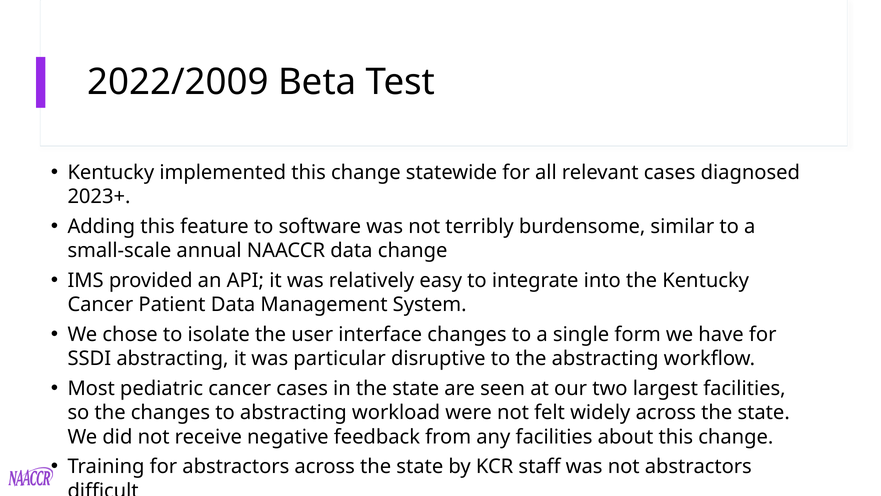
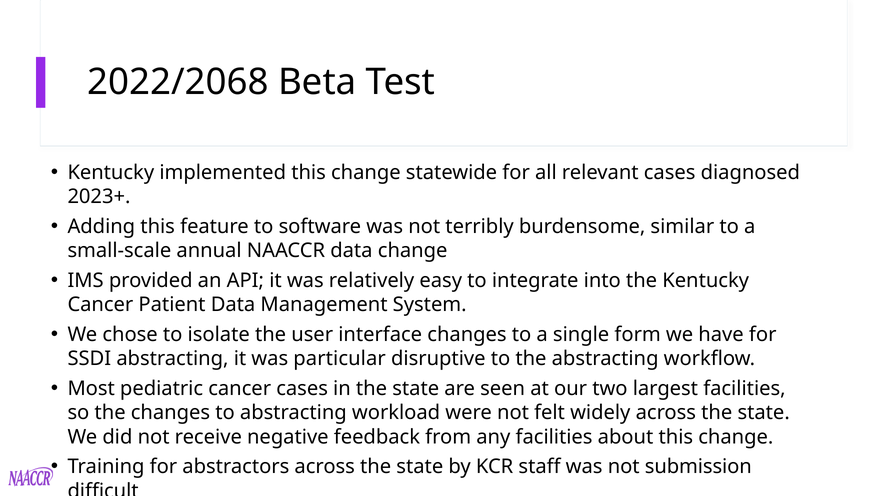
2022/2009: 2022/2009 -> 2022/2068
not abstractors: abstractors -> submission
